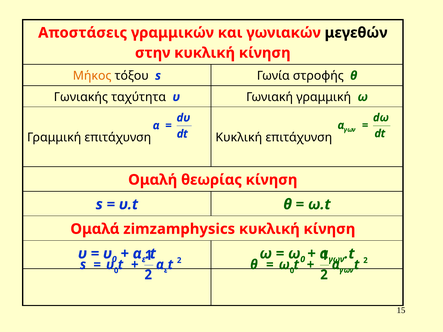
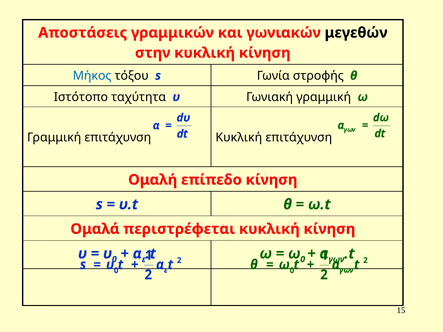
Μήκος colour: orange -> blue
Γωνιακής: Γωνιακής -> Ιστότοπο
θεωρίας: θεωρίας -> επίπεδο
zimzamphysics: zimzamphysics -> περιστρέφεται
